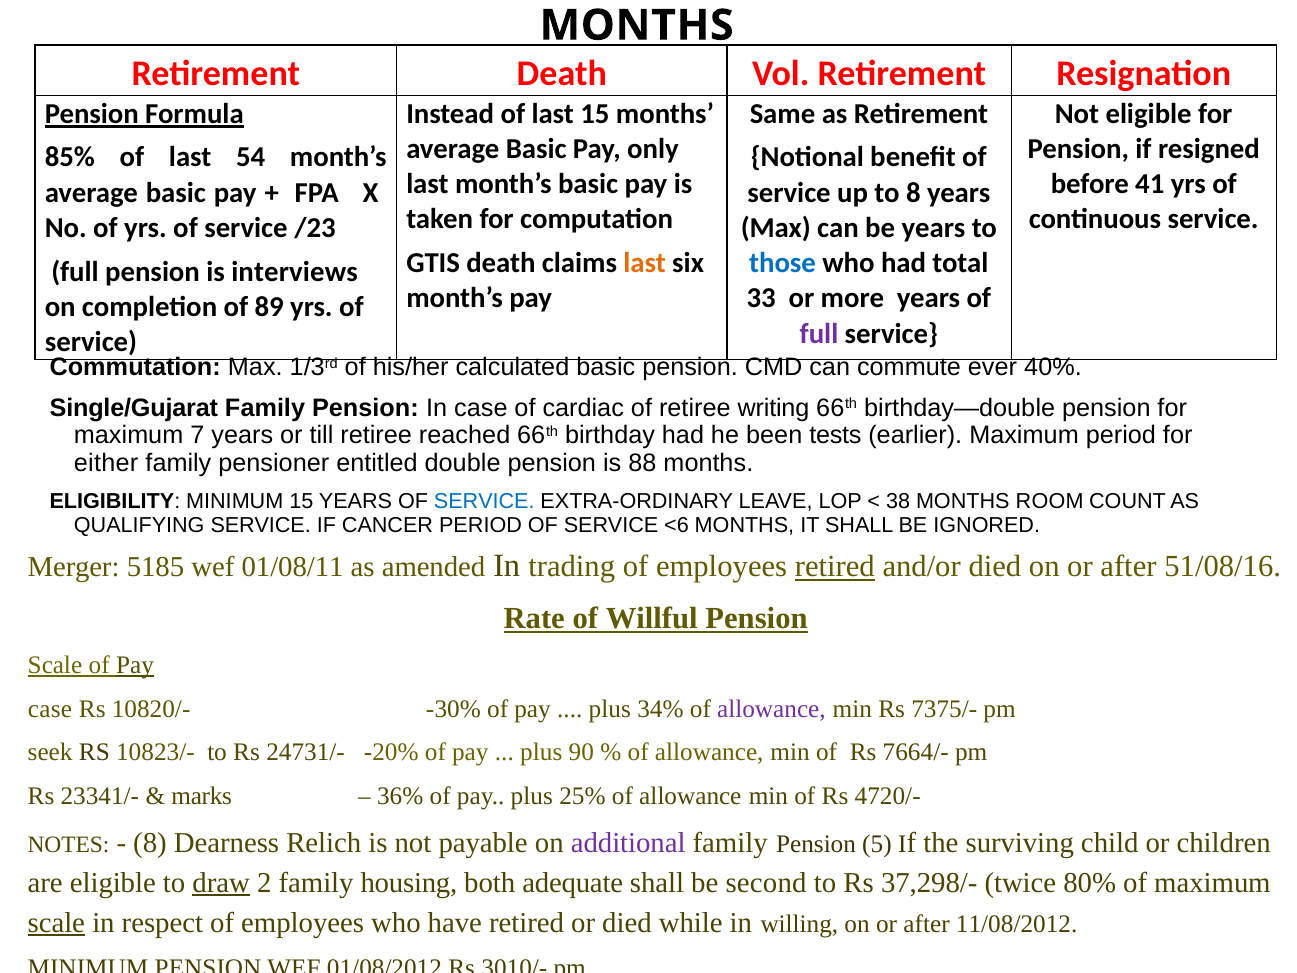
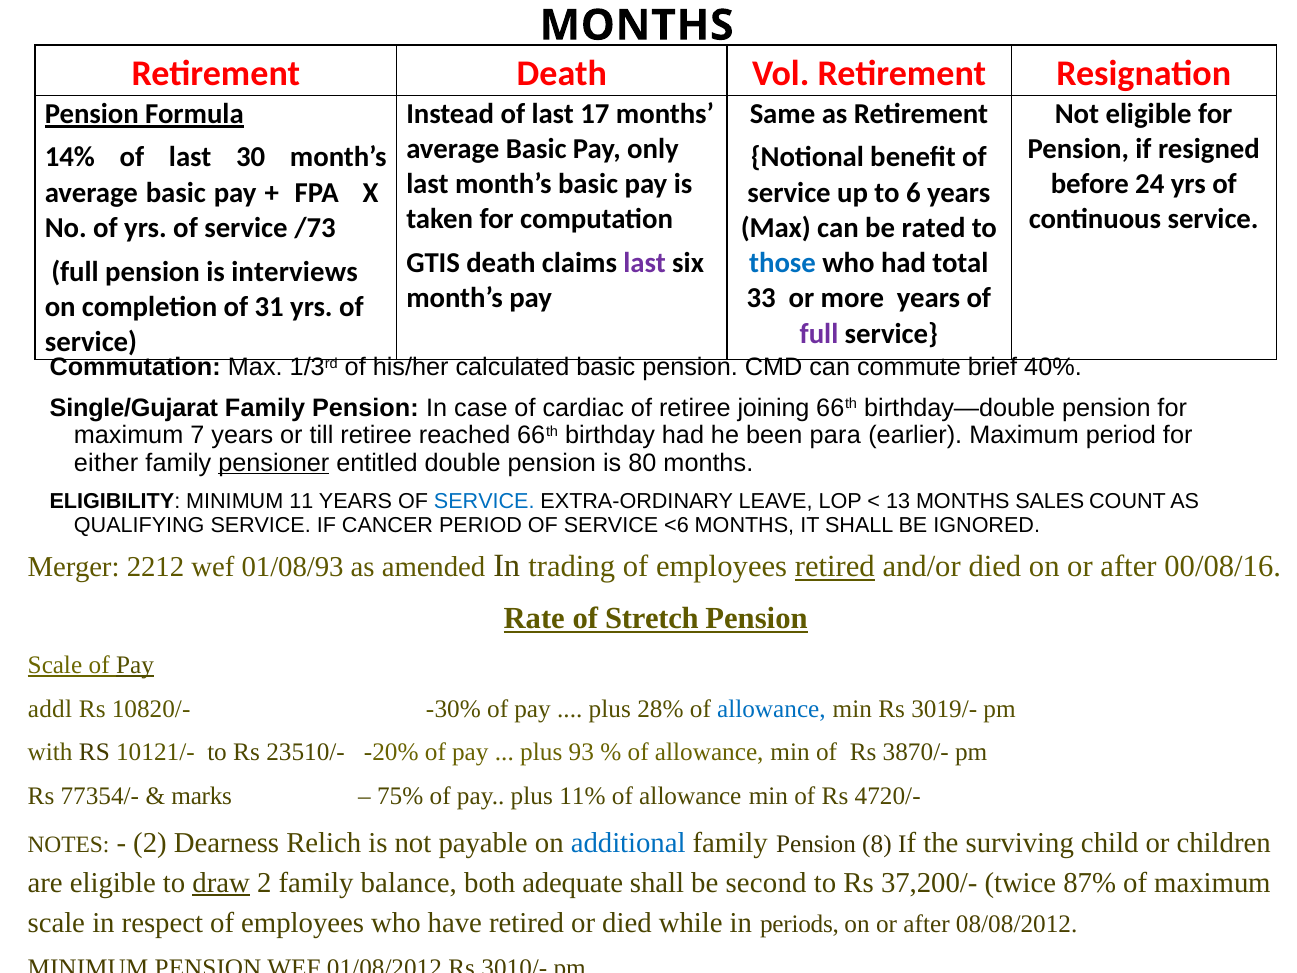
last 15: 15 -> 17
85%: 85% -> 14%
54: 54 -> 30
41: 41 -> 24
to 8: 8 -> 6
/23: /23 -> /73
be years: years -> rated
last at (645, 263) colour: orange -> purple
89: 89 -> 31
ever: ever -> brief
writing: writing -> joining
tests: tests -> para
pensioner underline: none -> present
88: 88 -> 80
MINIMUM 15: 15 -> 11
38: 38 -> 13
ROOM: ROOM -> SALES
5185: 5185 -> 2212
01/08/11: 01/08/11 -> 01/08/93
51/08/16: 51/08/16 -> 00/08/16
Willful: Willful -> Stretch
case at (50, 709): case -> addl
34%: 34% -> 28%
allowance at (771, 709) colour: purple -> blue
7375/-: 7375/- -> 3019/-
seek: seek -> with
10823/-: 10823/- -> 10121/-
24731/-: 24731/- -> 23510/-
90: 90 -> 93
7664/-: 7664/- -> 3870/-
23341/-: 23341/- -> 77354/-
36%: 36% -> 75%
25%: 25% -> 11%
8 at (150, 843): 8 -> 2
additional colour: purple -> blue
5: 5 -> 8
housing: housing -> balance
37,298/-: 37,298/- -> 37,200/-
80%: 80% -> 87%
scale at (56, 922) underline: present -> none
willing: willing -> periods
11/08/2012: 11/08/2012 -> 08/08/2012
